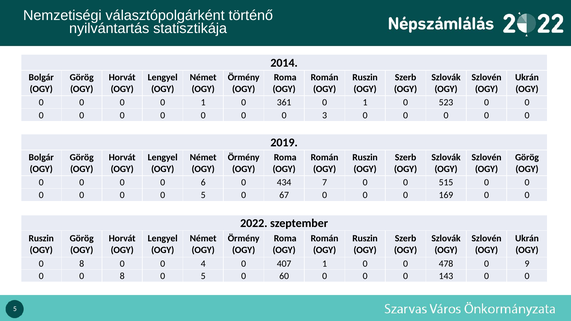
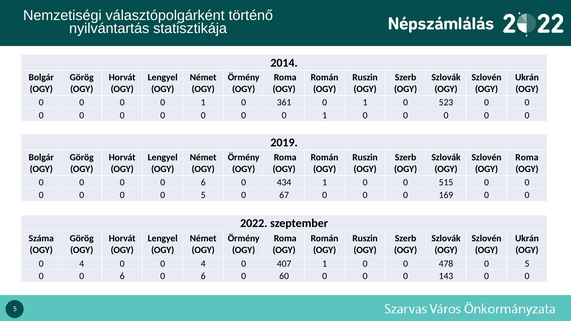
3 at (325, 115): 3 -> 1
Görög at (527, 157): Görög -> Roma
434 7: 7 -> 1
Ruszin at (41, 238): Ruszin -> Száma
8 at (82, 264): 8 -> 4
478 0 9: 9 -> 5
8 at (122, 276): 8 -> 6
5 at (203, 276): 5 -> 6
